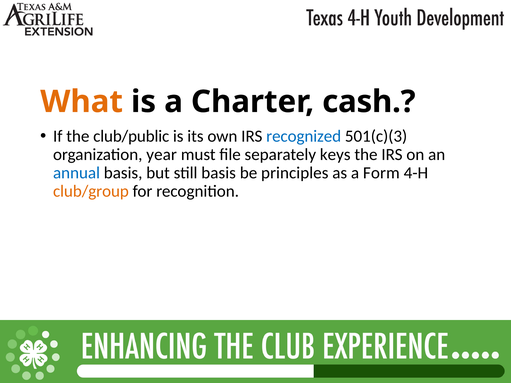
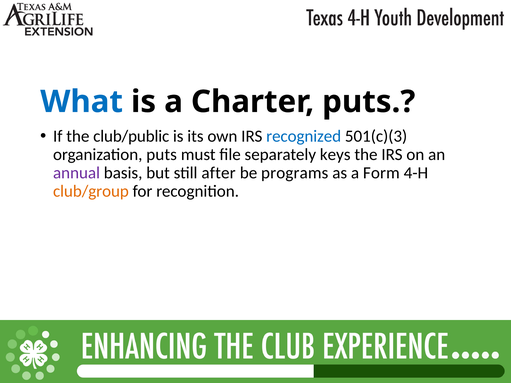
What colour: orange -> blue
Charter cash: cash -> puts
organization year: year -> puts
annual colour: blue -> purple
still basis: basis -> after
principles: principles -> programs
